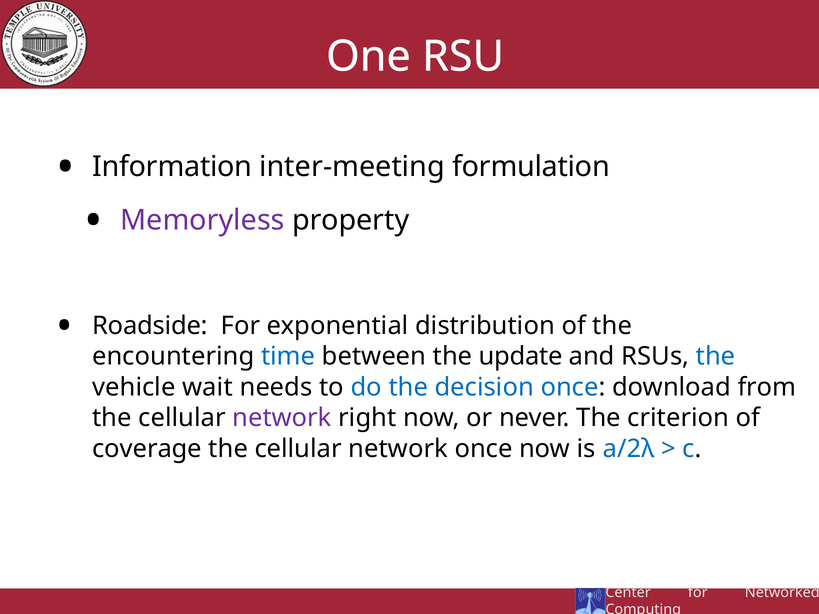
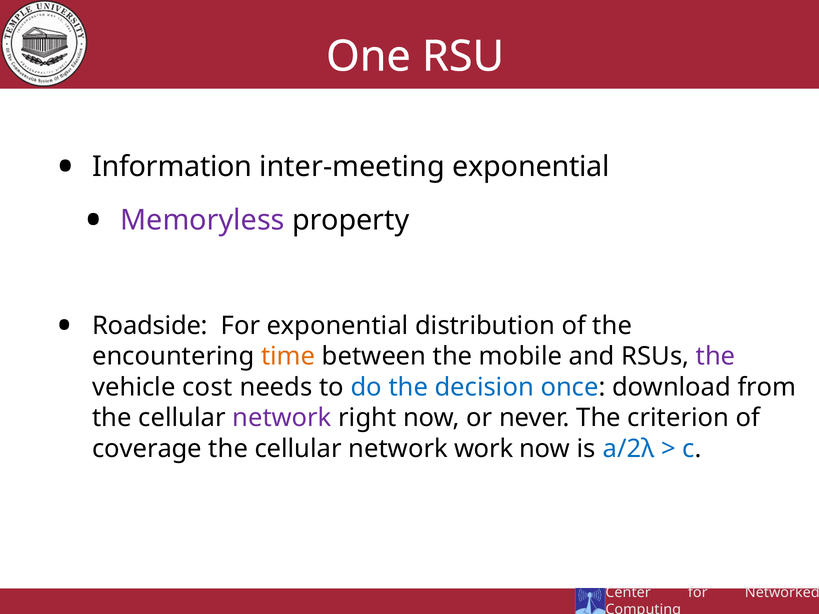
inter-meeting formulation: formulation -> exponential
time colour: blue -> orange
update: update -> mobile
the at (716, 357) colour: blue -> purple
wait: wait -> cost
network once: once -> work
